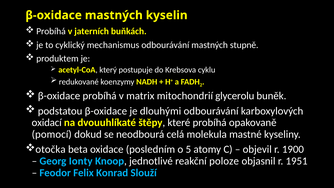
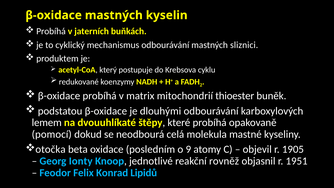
stupně: stupně -> sliznici
glycerolu: glycerolu -> thioester
oxidací: oxidací -> lemem
5: 5 -> 9
1900: 1900 -> 1905
poloze: poloze -> rovněž
Slouží: Slouží -> Lipidů
